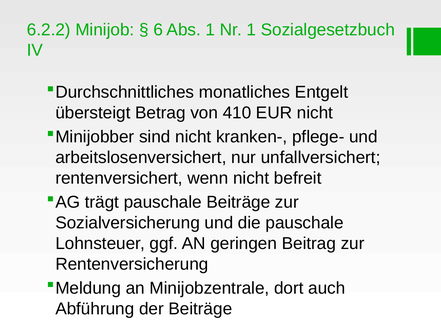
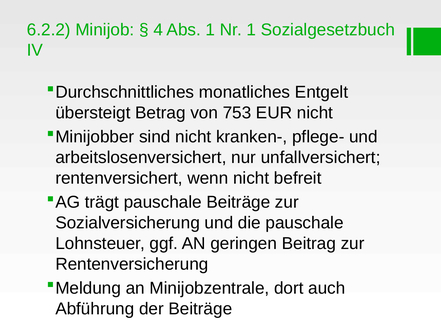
6: 6 -> 4
410: 410 -> 753
